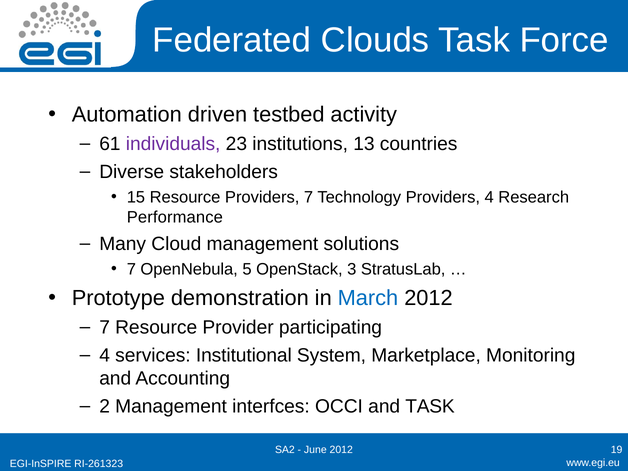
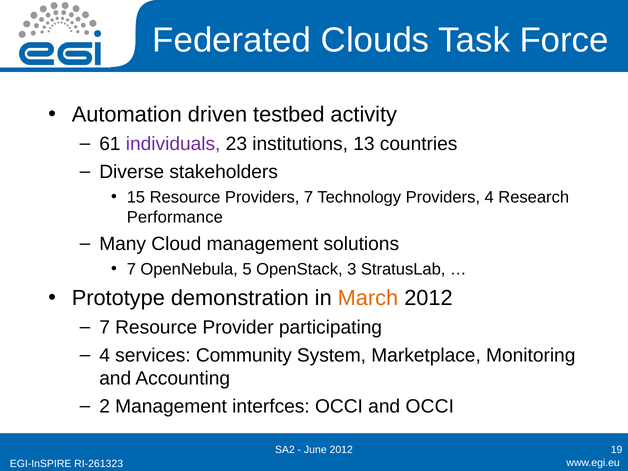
March colour: blue -> orange
Institutional: Institutional -> Community
and TASK: TASK -> OCCI
